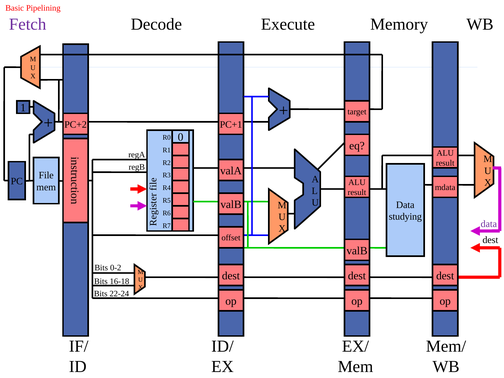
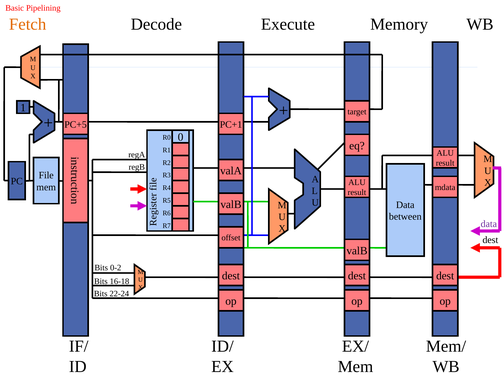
Fetch colour: purple -> orange
PC+2: PC+2 -> PC+5
studying: studying -> between
